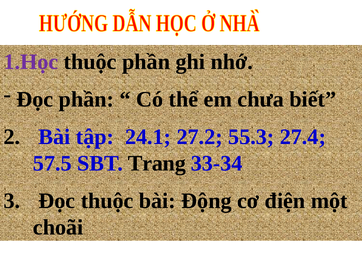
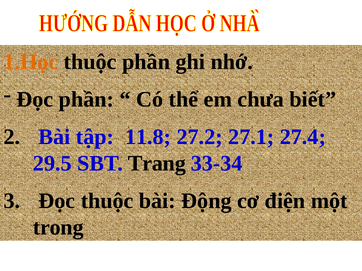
1.Học colour: purple -> orange
24.1: 24.1 -> 11.8
55.3: 55.3 -> 27.1
57.5: 57.5 -> 29.5
choãi: choãi -> trong
